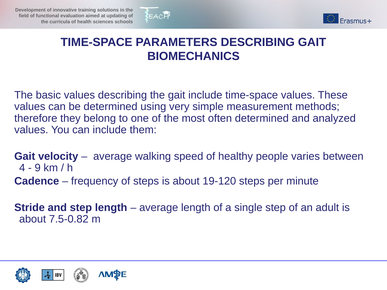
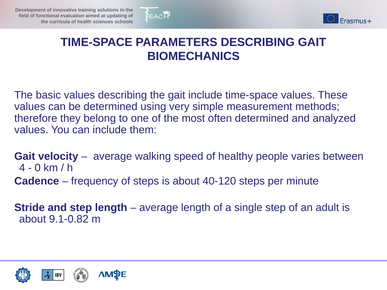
9: 9 -> 0
19-120: 19-120 -> 40-120
7.5-0.82: 7.5-0.82 -> 9.1-0.82
